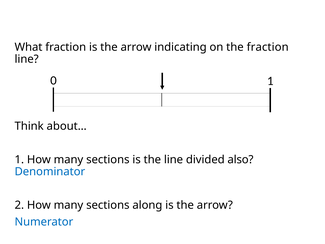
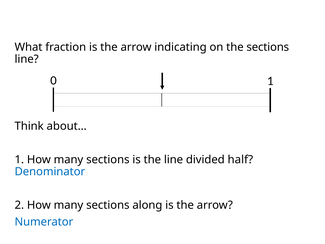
the fraction: fraction -> sections
also: also -> half
